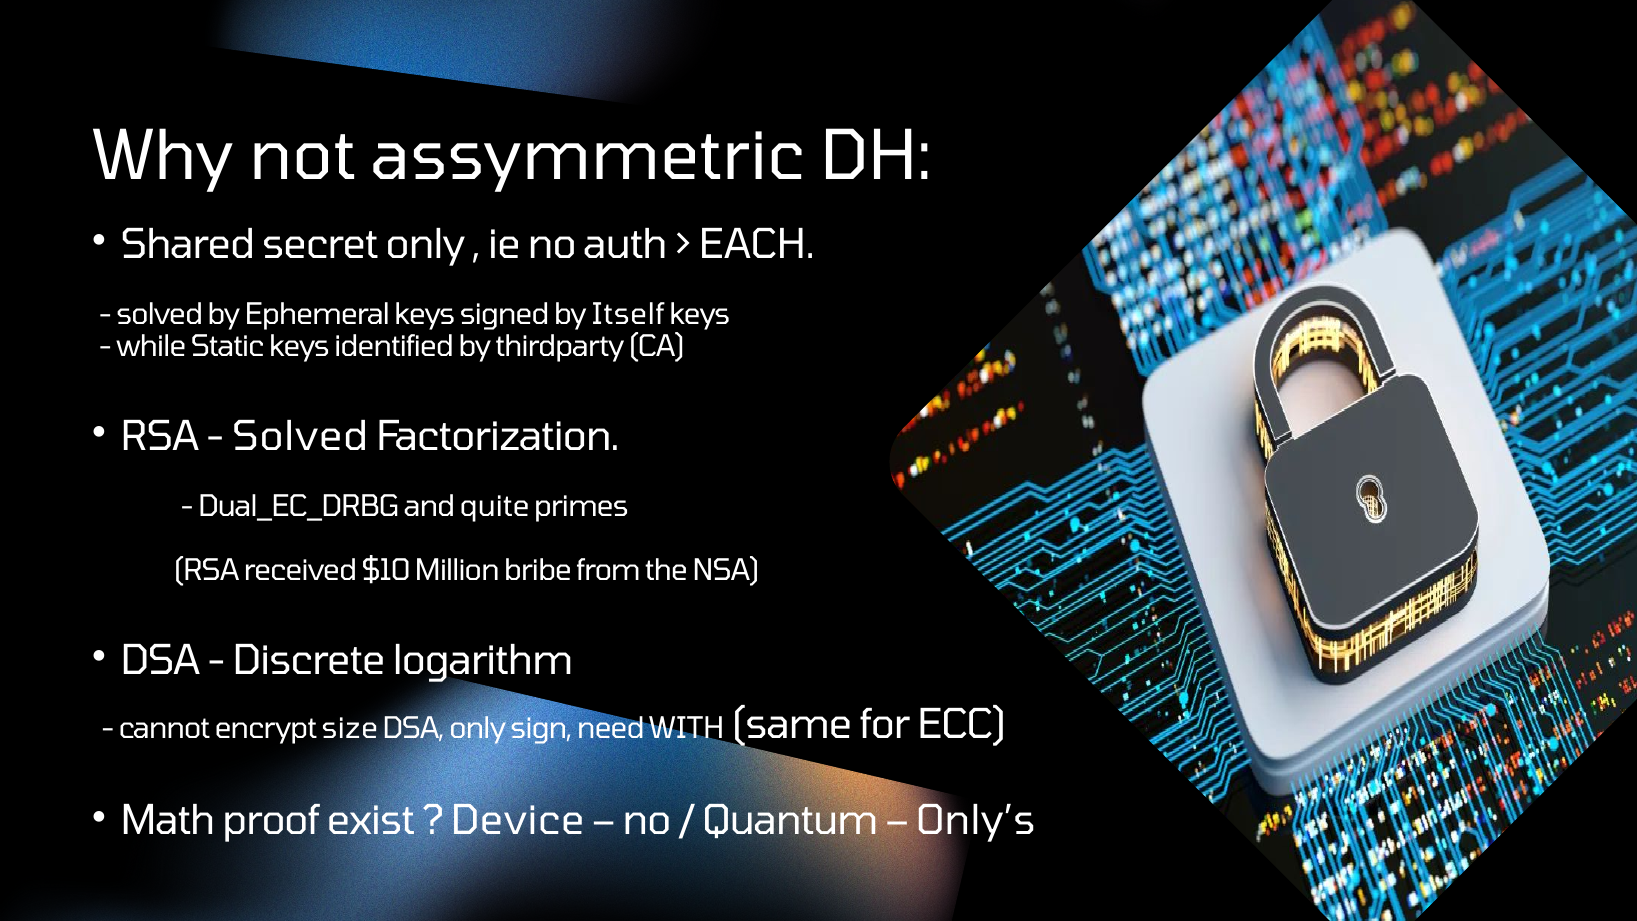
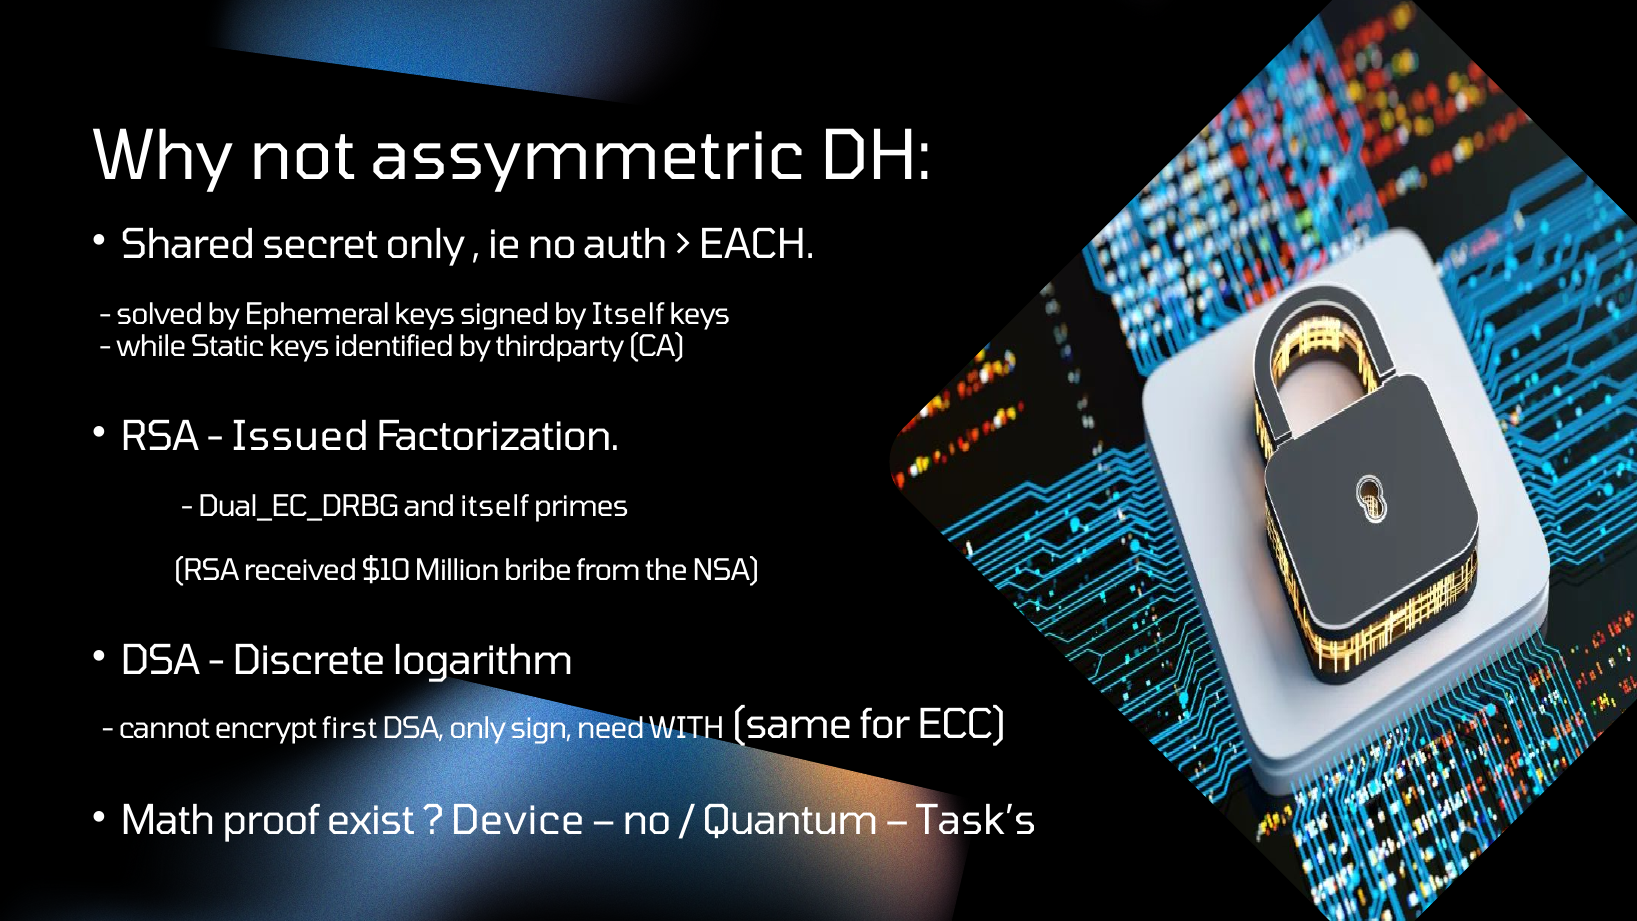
Solved at (300, 437): Solved -> Issued
and quite: quite -> itself
size: size -> first
Only’s: Only’s -> Task’s
